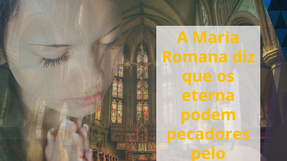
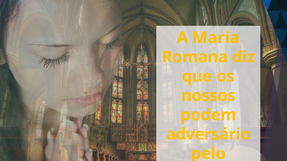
eterna: eterna -> nossos
pecadores: pecadores -> adversário
